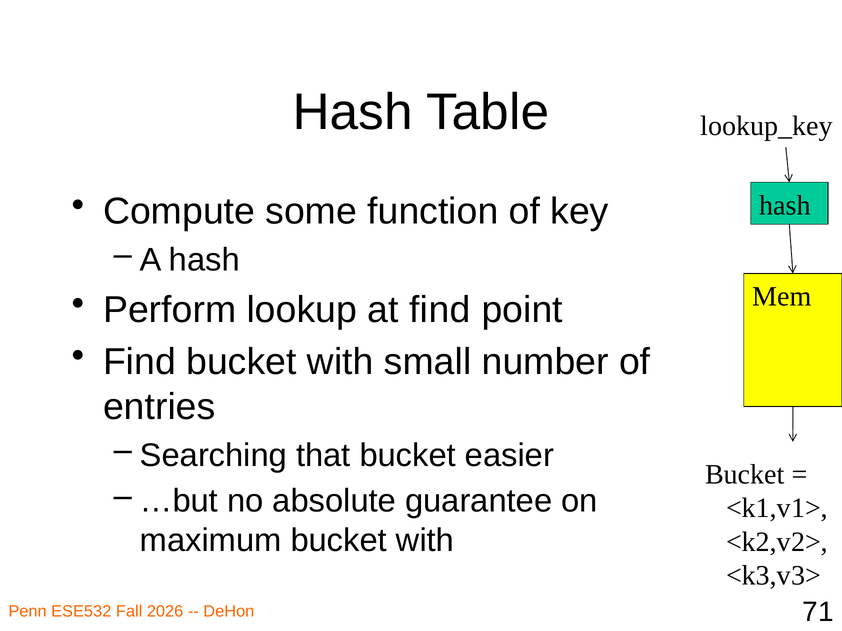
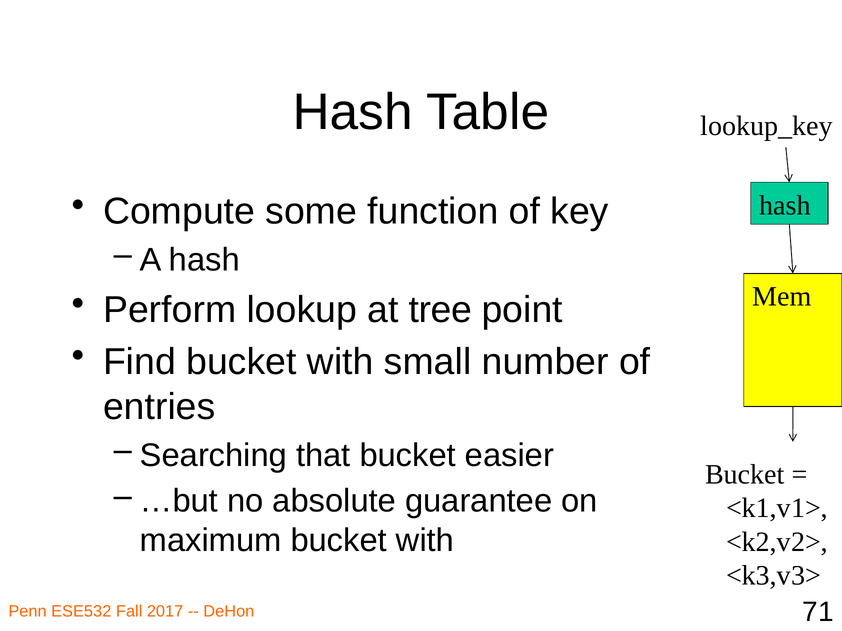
at find: find -> tree
2026: 2026 -> 2017
